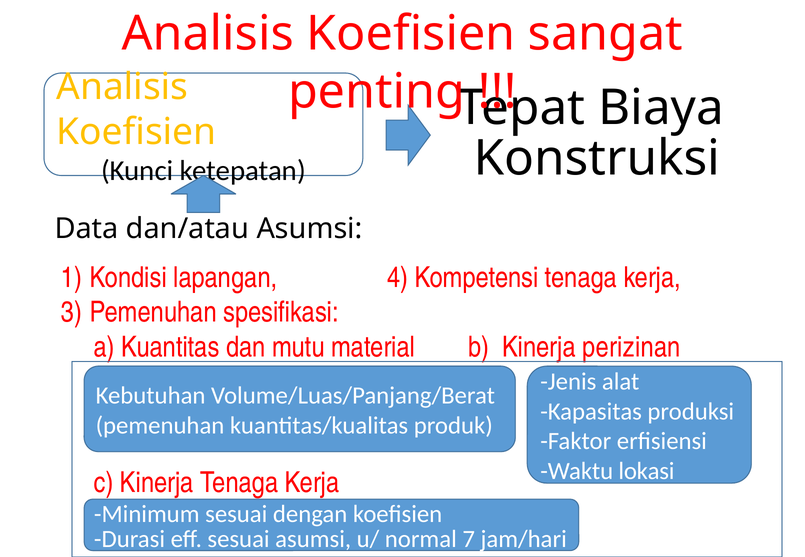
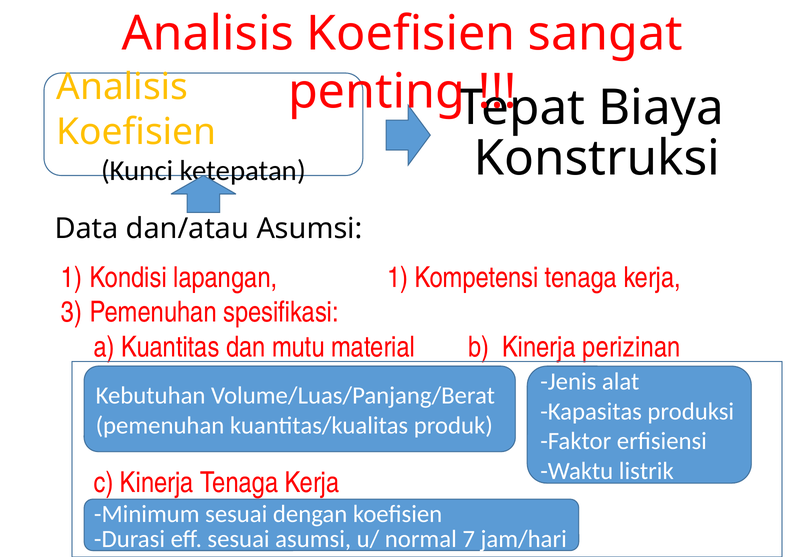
lapangan 4: 4 -> 1
lokasi: lokasi -> listrik
